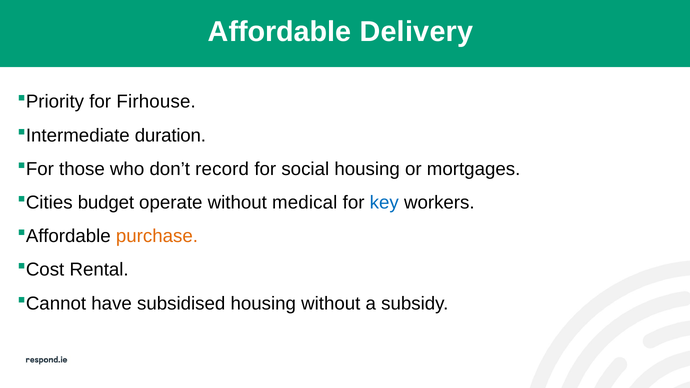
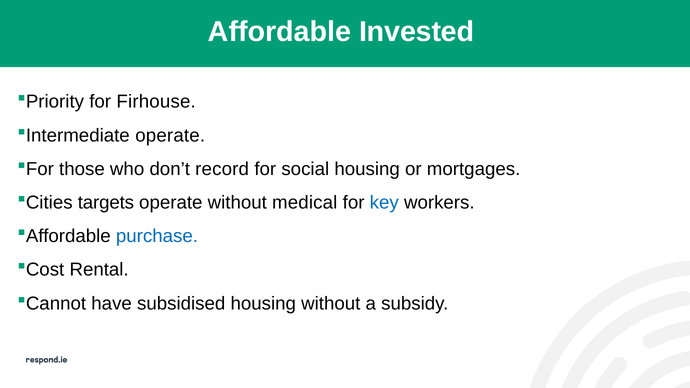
Delivery: Delivery -> Invested
duration at (170, 135): duration -> operate
budget: budget -> targets
purchase colour: orange -> blue
